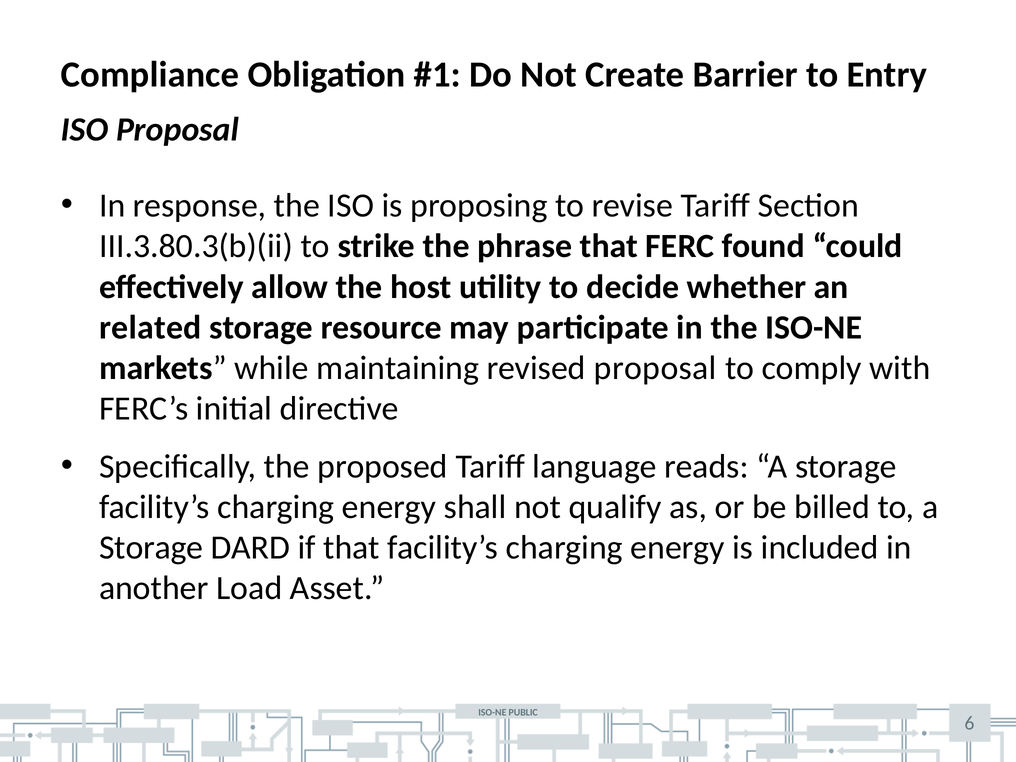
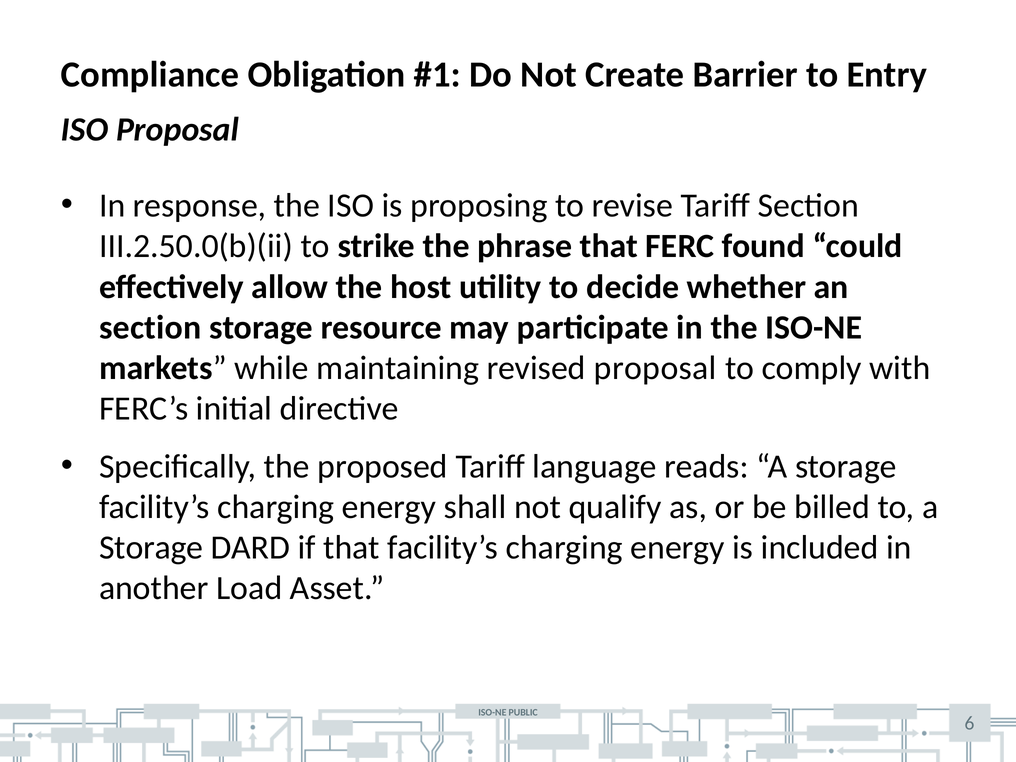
III.3.80.3(b)(ii: III.3.80.3(b)(ii -> III.2.50.0(b)(ii
related at (150, 327): related -> section
